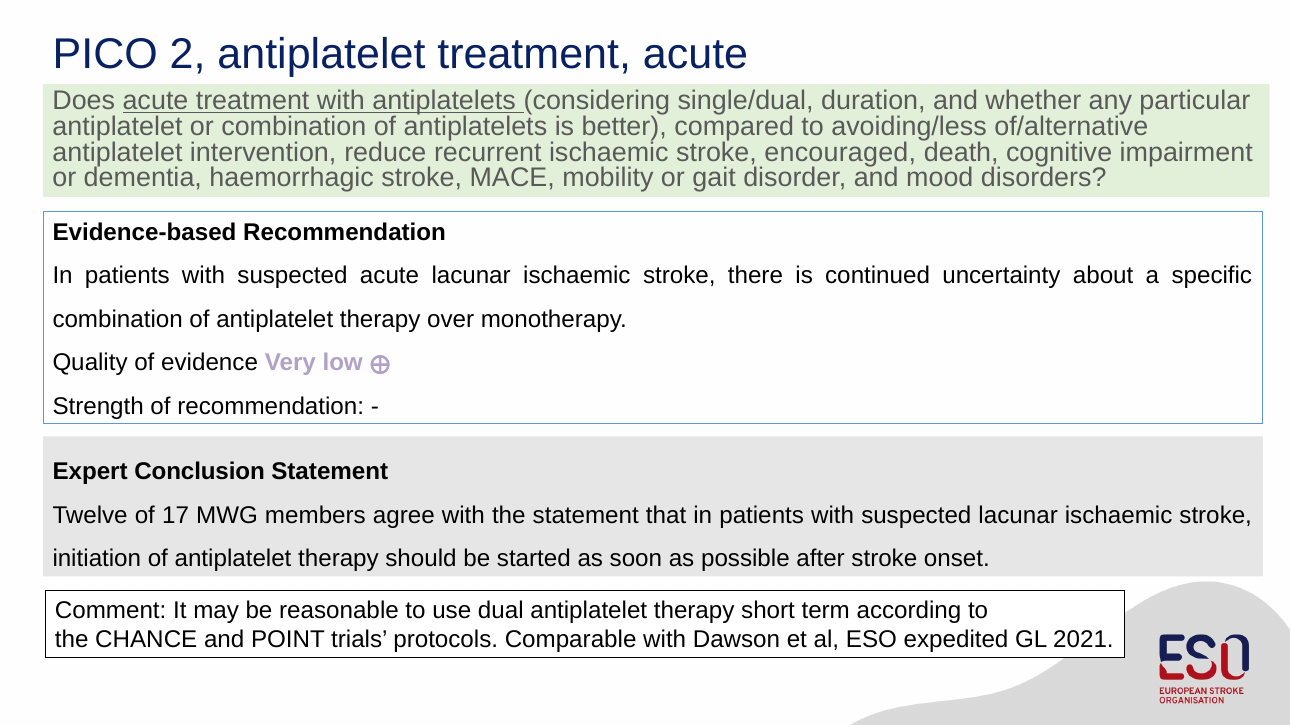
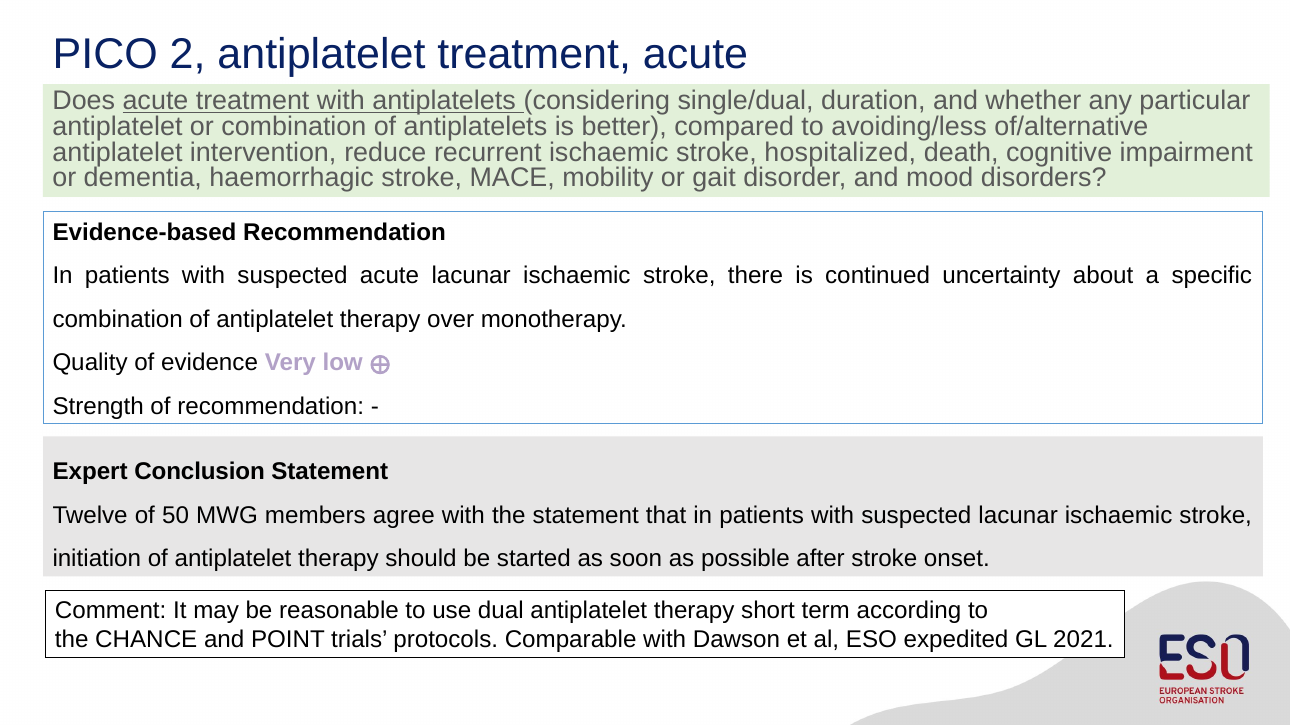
encouraged: encouraged -> hospitalized
17: 17 -> 50
